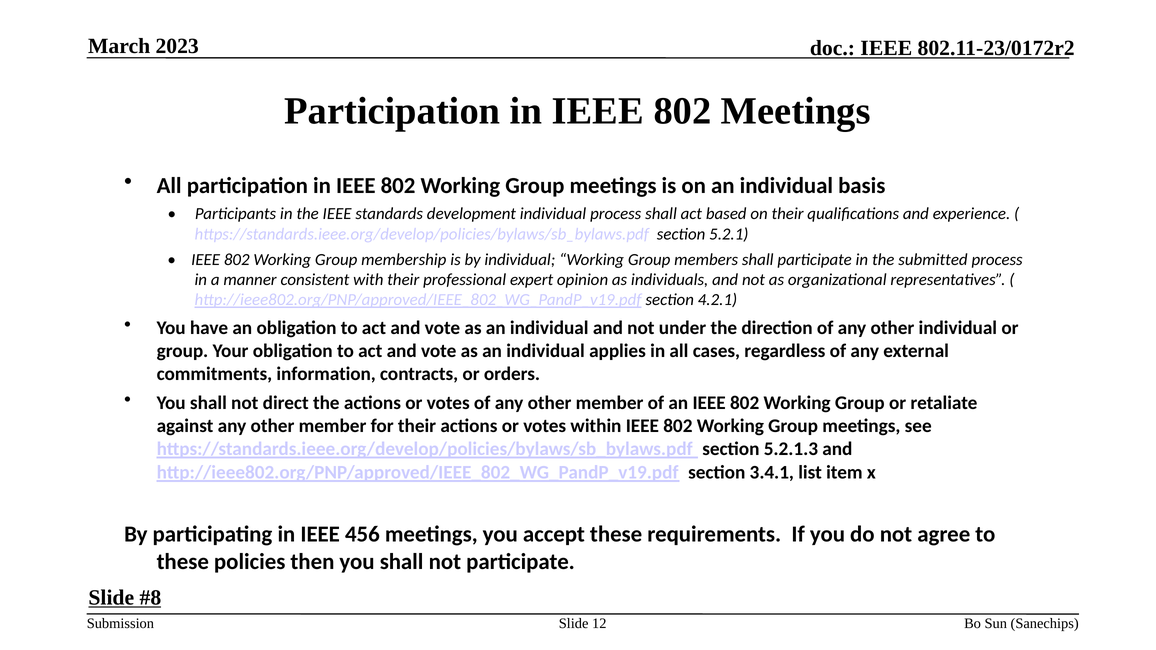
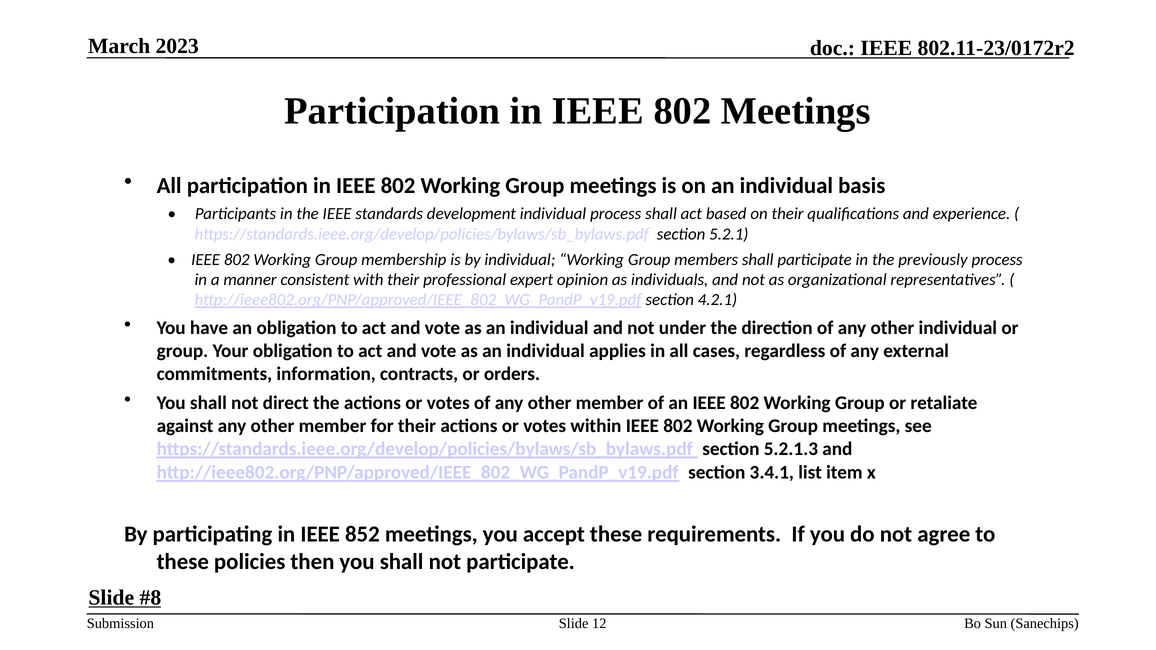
submitted: submitted -> previously
456: 456 -> 852
